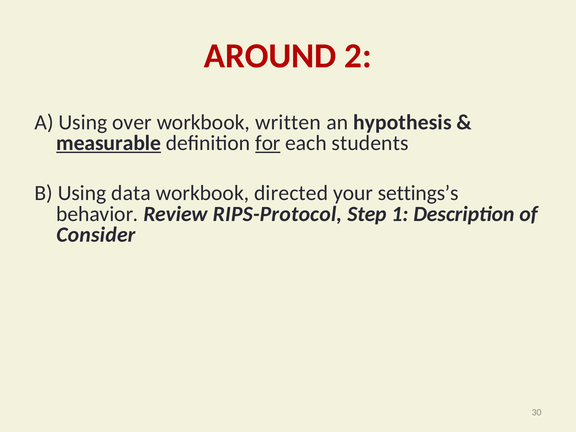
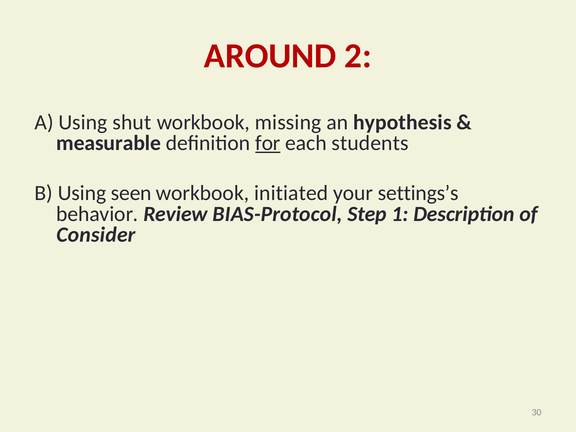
over: over -> shut
written: written -> missing
measurable underline: present -> none
data: data -> seen
directed: directed -> initiated
RIPS-Protocol: RIPS-Protocol -> BIAS-Protocol
